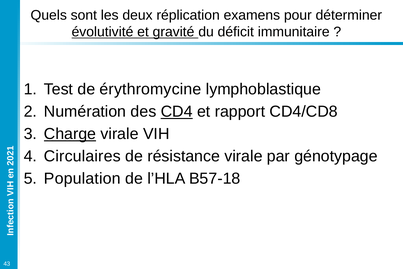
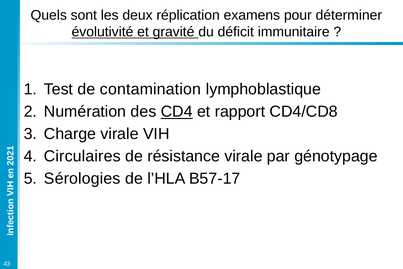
érythromycine: érythromycine -> contamination
Charge underline: present -> none
Population: Population -> Sérologies
B57-18: B57-18 -> B57-17
